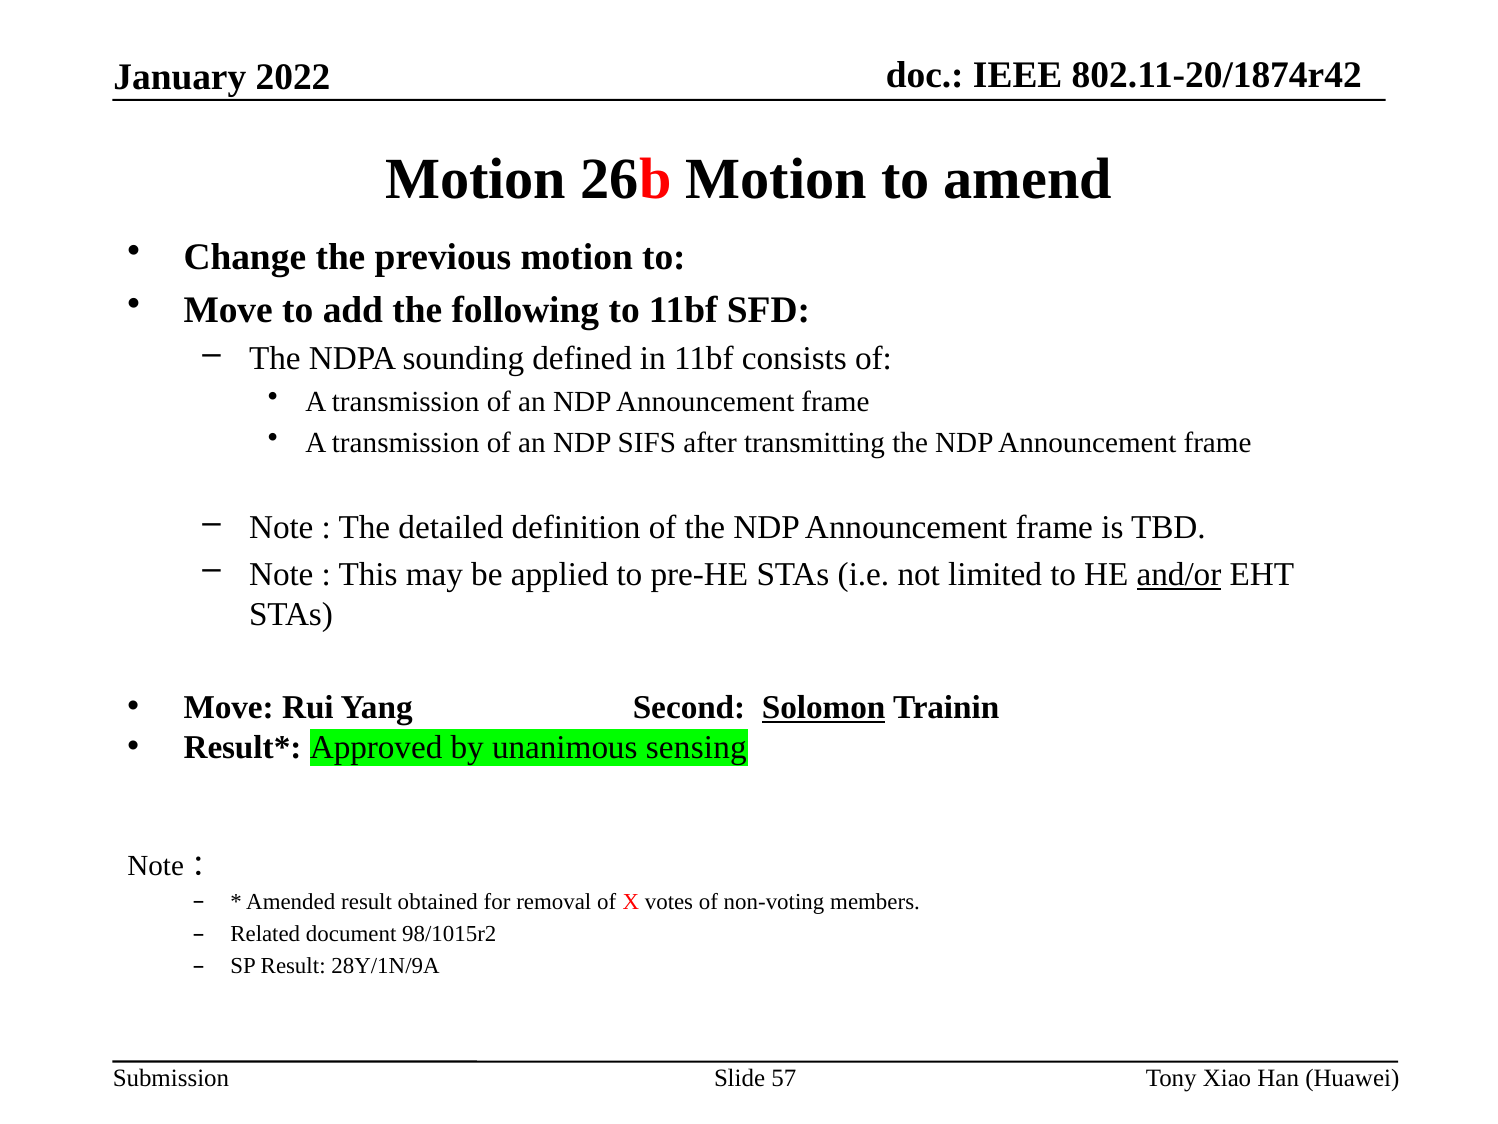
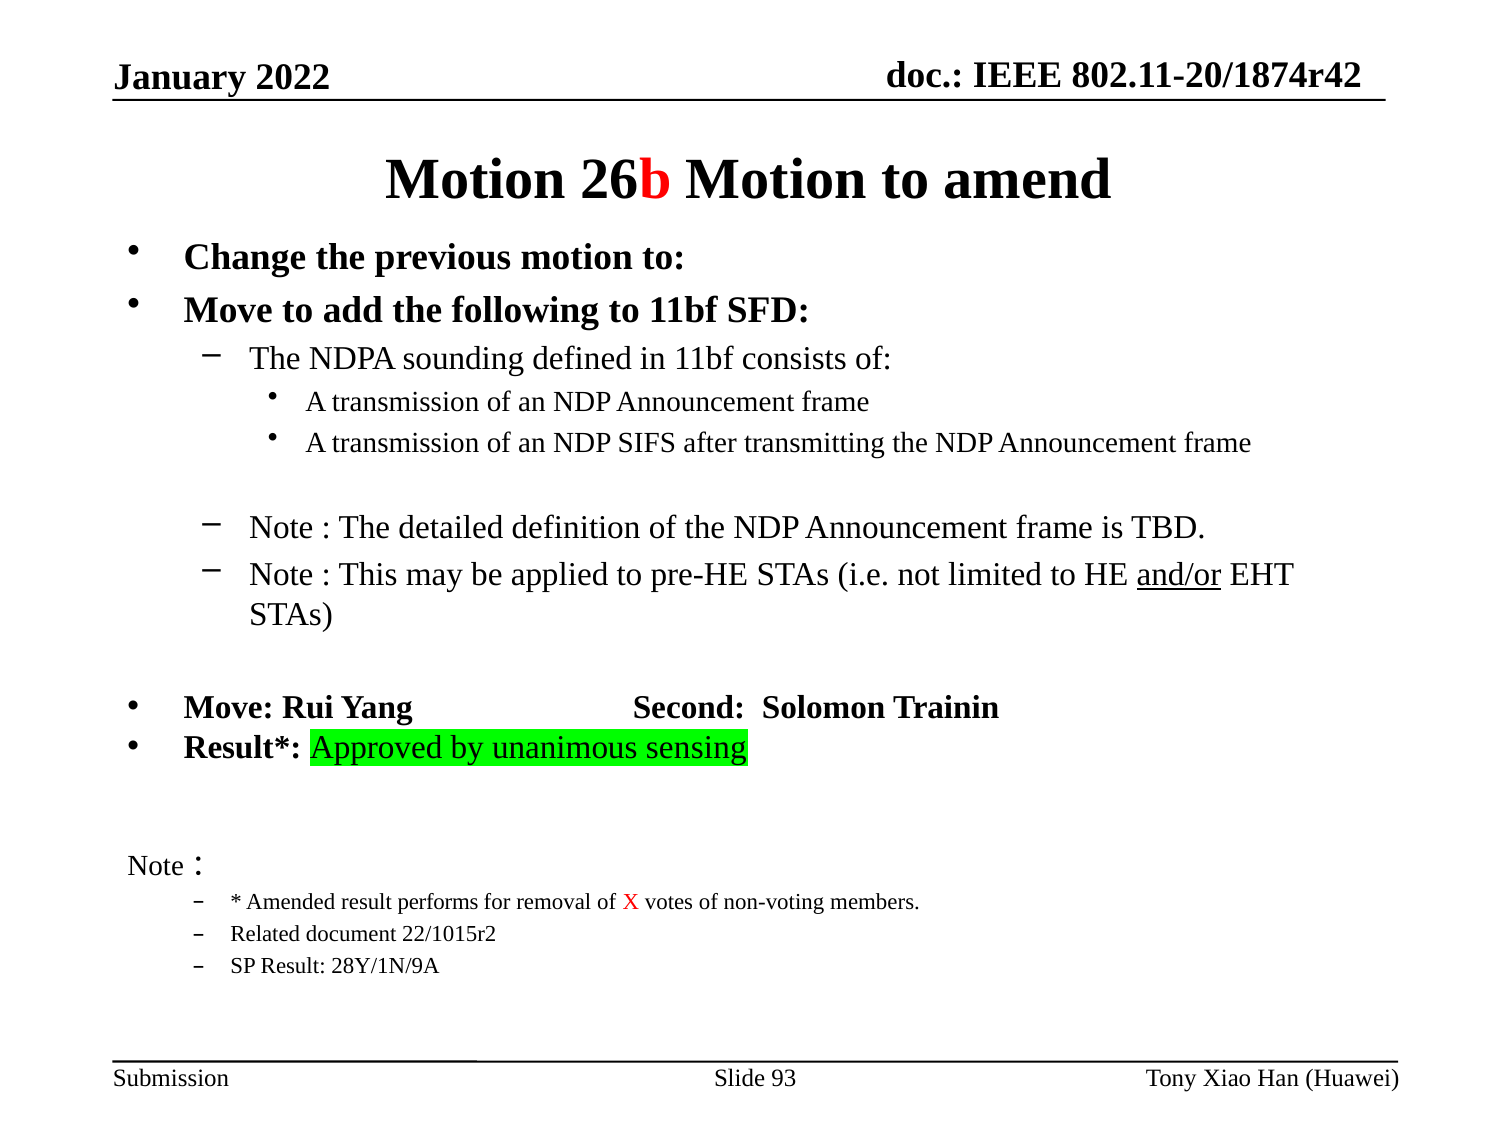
Solomon underline: present -> none
obtained: obtained -> performs
98/1015r2: 98/1015r2 -> 22/1015r2
57: 57 -> 93
